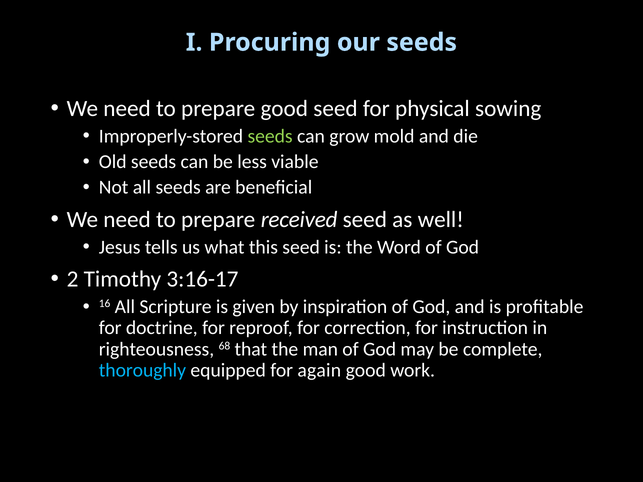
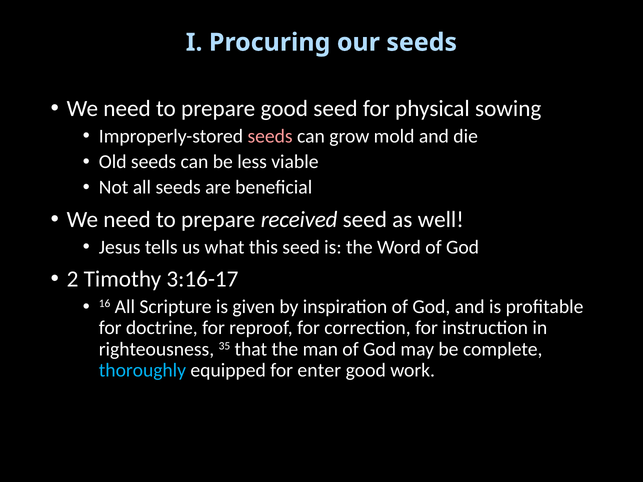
seeds at (270, 136) colour: light green -> pink
68: 68 -> 35
again: again -> enter
